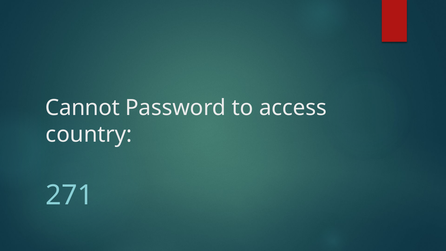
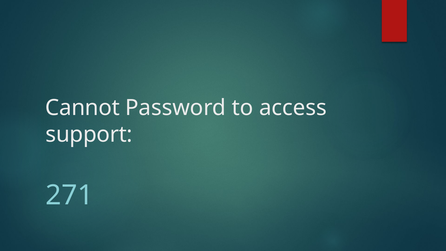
country: country -> support
